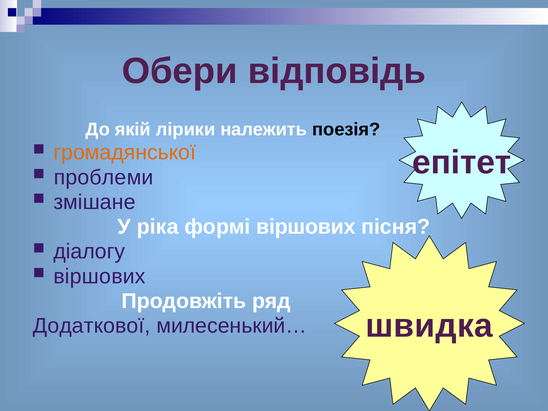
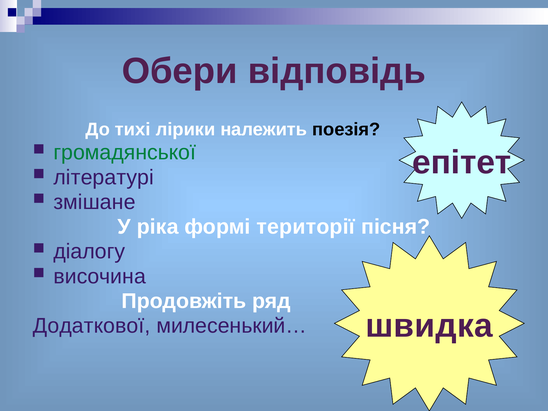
якій: якій -> тихі
громадянської colour: orange -> green
проблеми: проблеми -> літературі
формі віршових: віршових -> території
віршових at (100, 276): віршових -> височина
